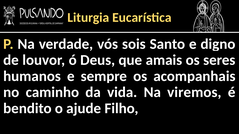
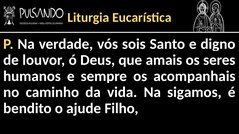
viremos: viremos -> sigamos
